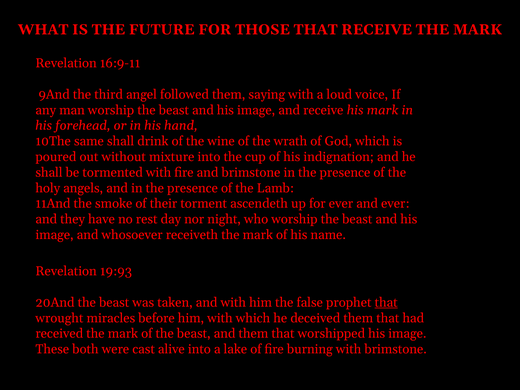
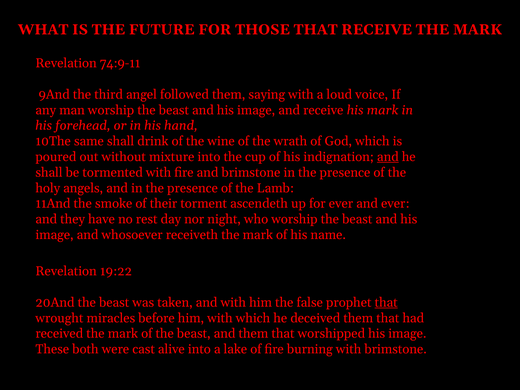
16:9-11: 16:9-11 -> 74:9-11
and at (388, 157) underline: none -> present
19:93: 19:93 -> 19:22
